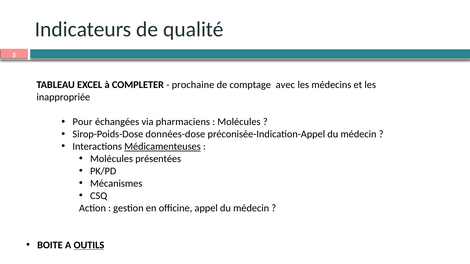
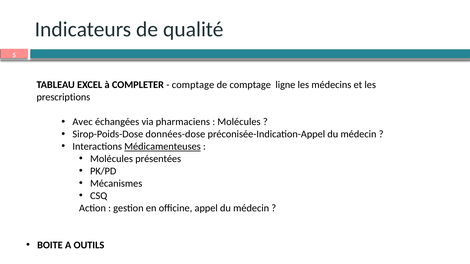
prochaine at (193, 85): prochaine -> comptage
avec: avec -> ligne
inappropriée: inappropriée -> prescriptions
Pour: Pour -> Avec
OUTILS underline: present -> none
